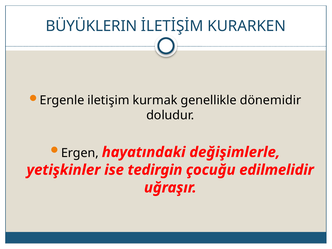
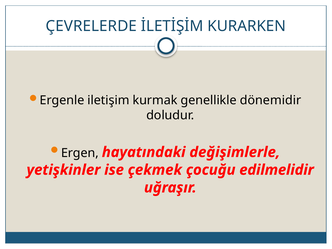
BÜYÜKLERIN: BÜYÜKLERIN -> ÇEVRELERDE
tedirgin: tedirgin -> çekmek
